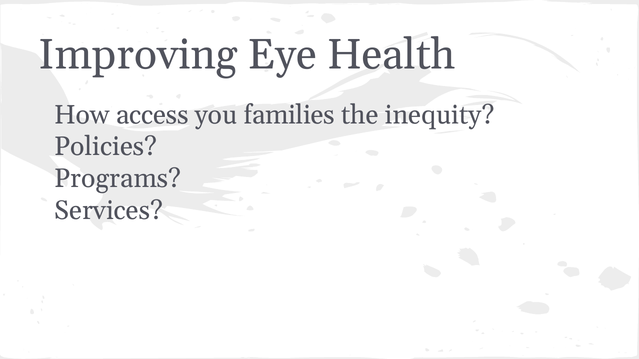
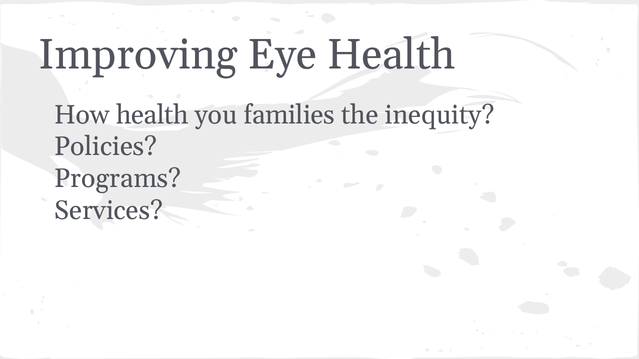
How access: access -> health
